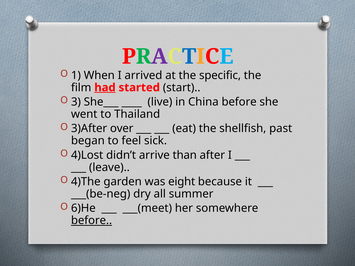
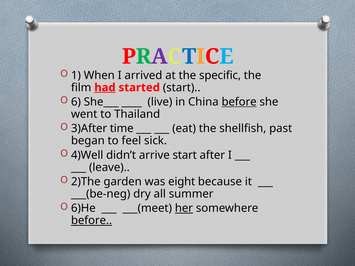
3: 3 -> 6
before at (239, 102) underline: none -> present
over: over -> time
4)Lost: 4)Lost -> 4)Well
arrive than: than -> start
4)The: 4)The -> 2)The
her underline: none -> present
